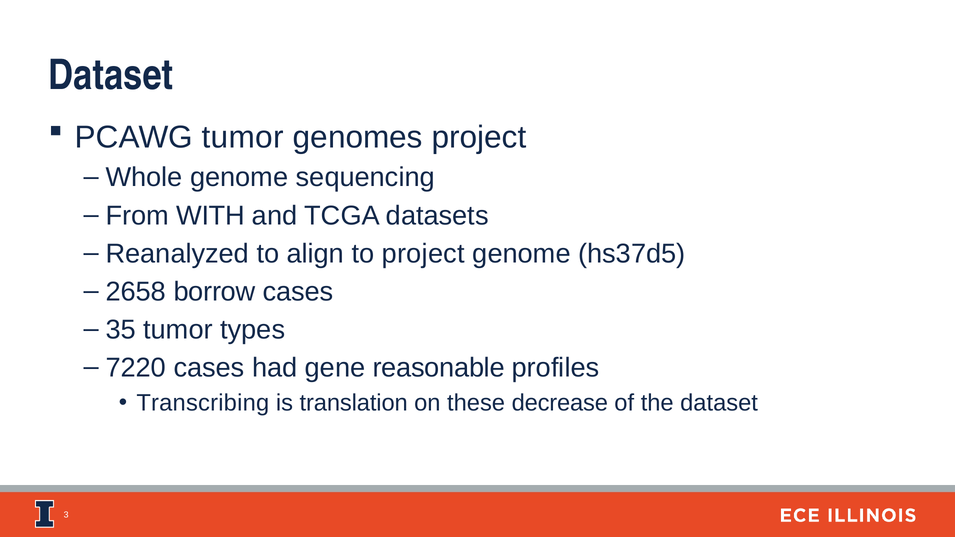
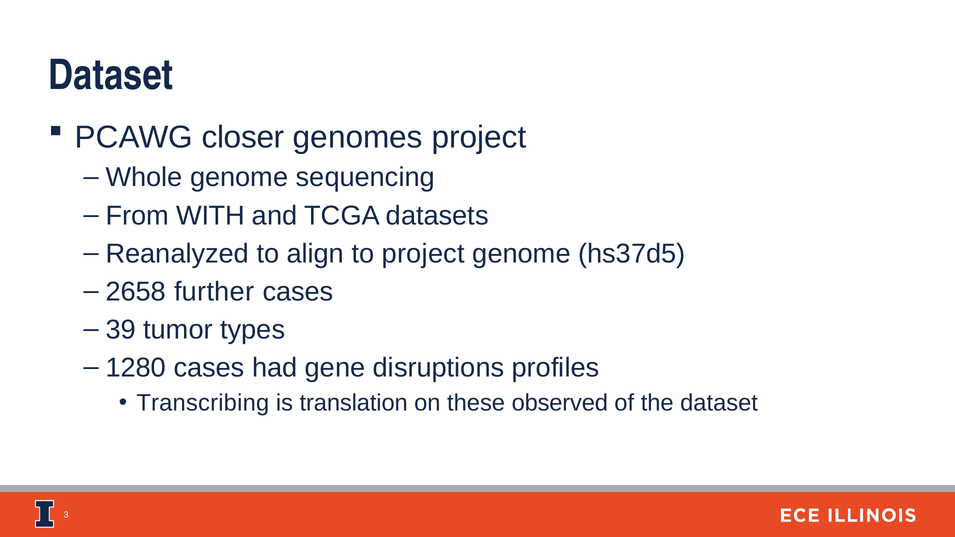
PCAWG tumor: tumor -> closer
borrow: borrow -> further
35: 35 -> 39
7220: 7220 -> 1280
reasonable: reasonable -> disruptions
decrease: decrease -> observed
